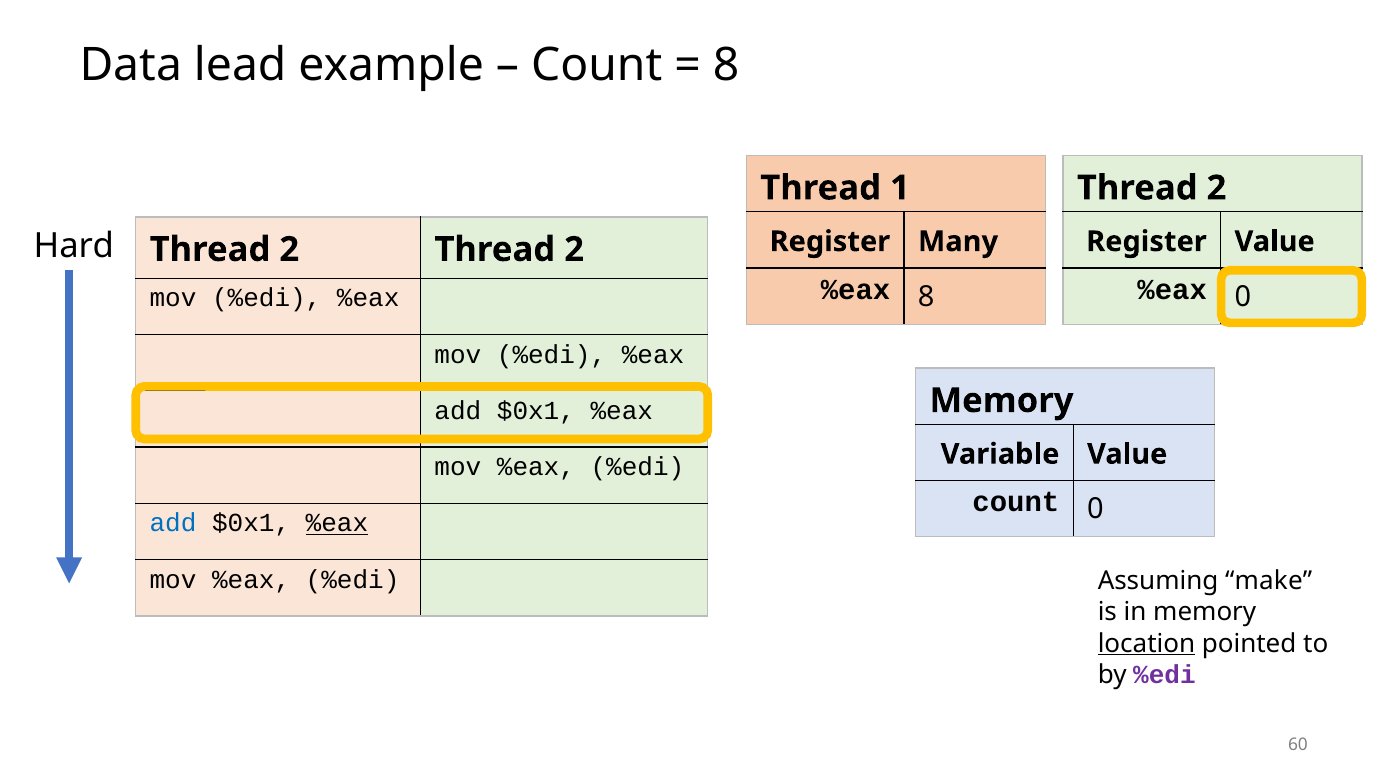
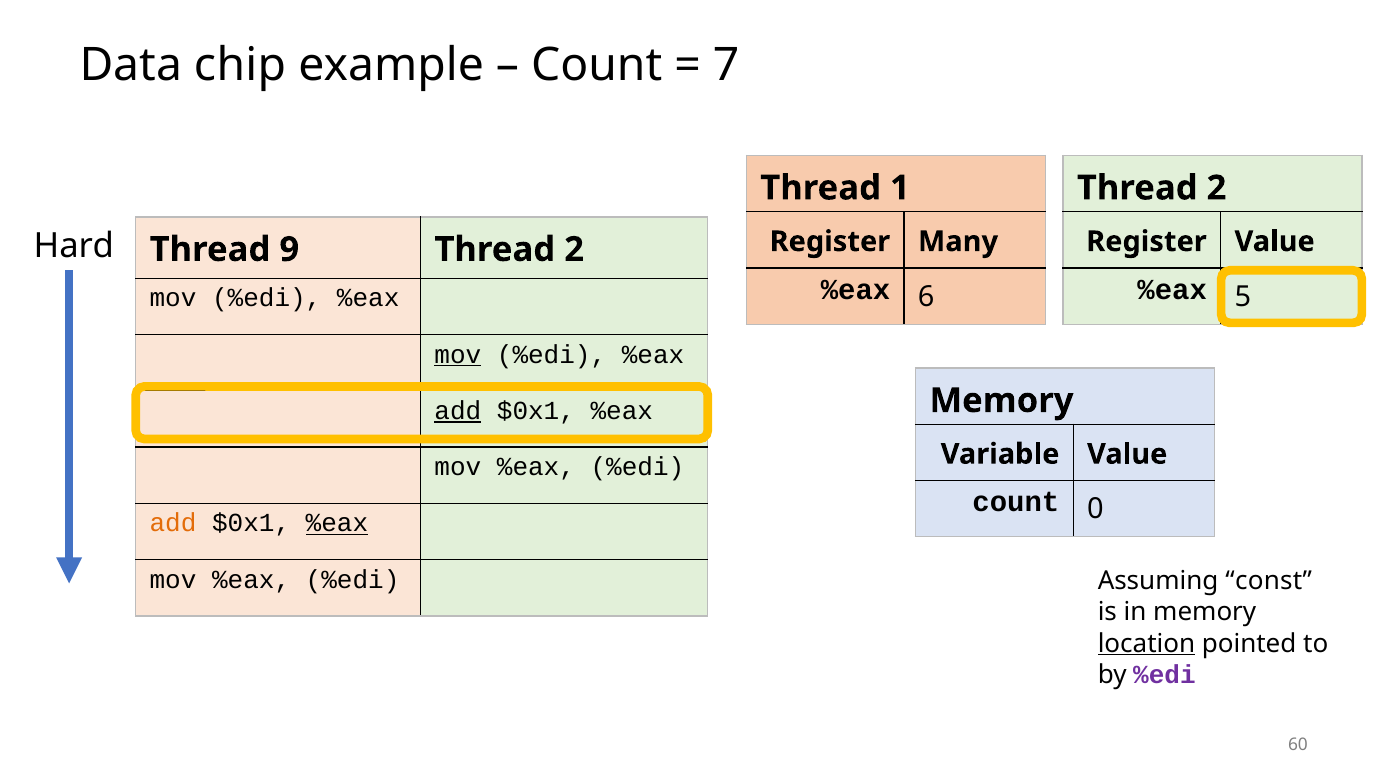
lead: lead -> chip
8 at (726, 65): 8 -> 7
2 at (289, 249): 2 -> 9
%eax 8: 8 -> 6
%eax 0: 0 -> 5
mov at (458, 354) underline: none -> present
add at (458, 411) underline: none -> present
add at (173, 523) colour: blue -> orange
make: make -> const
